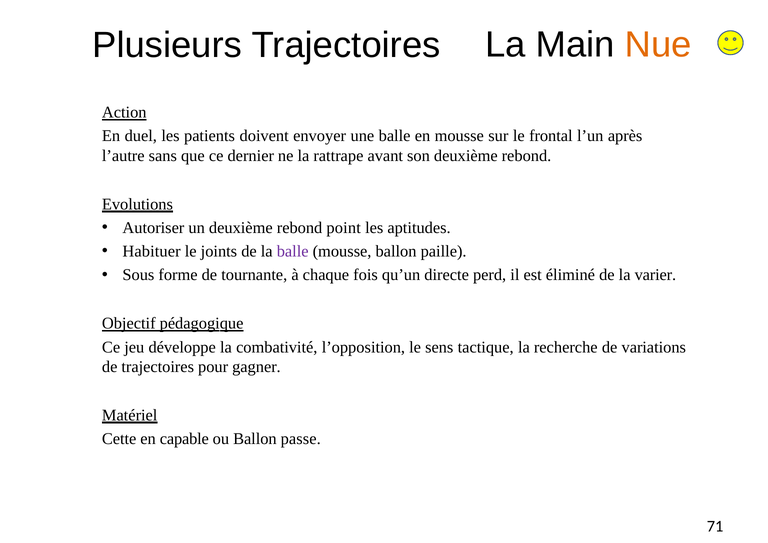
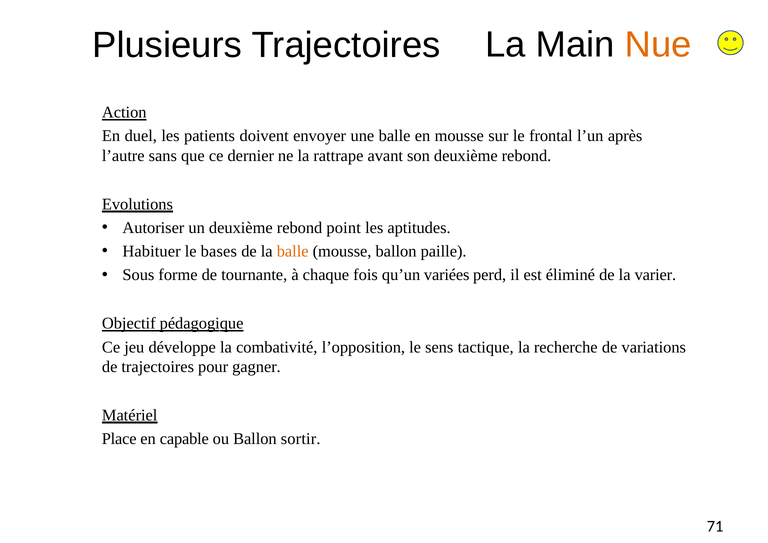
joints: joints -> bases
balle at (293, 252) colour: purple -> orange
directe: directe -> variées
Cette: Cette -> Place
passe: passe -> sortir
